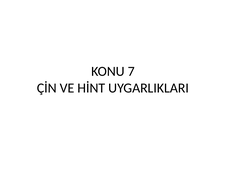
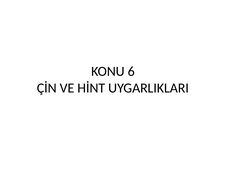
7: 7 -> 6
